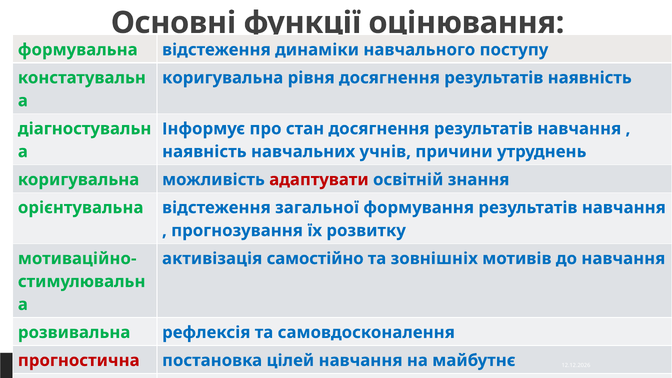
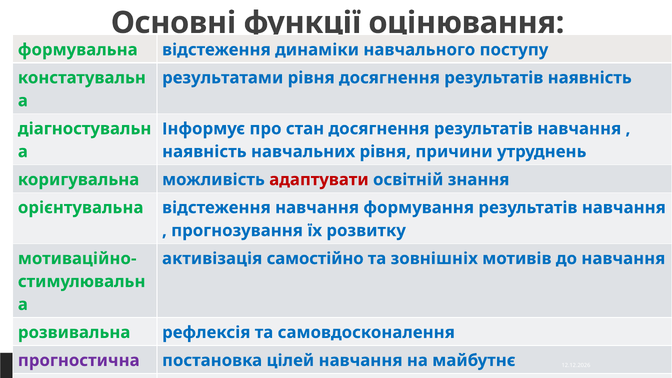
коригувальна at (223, 78): коригувальна -> результатами
навчальних учнів: учнів -> рівня
відстеження загальної: загальної -> навчання
прогностична colour: red -> purple
